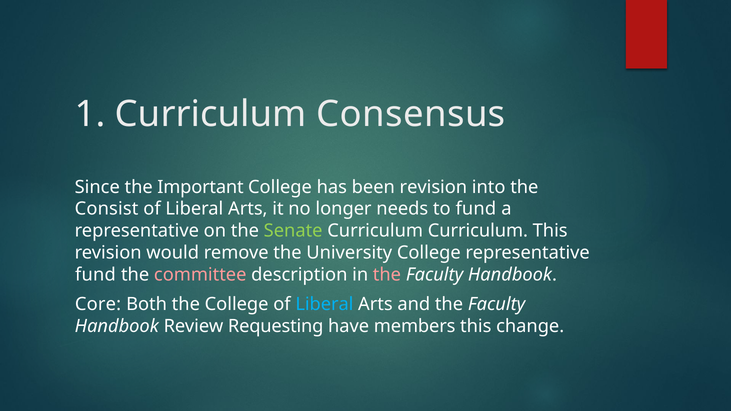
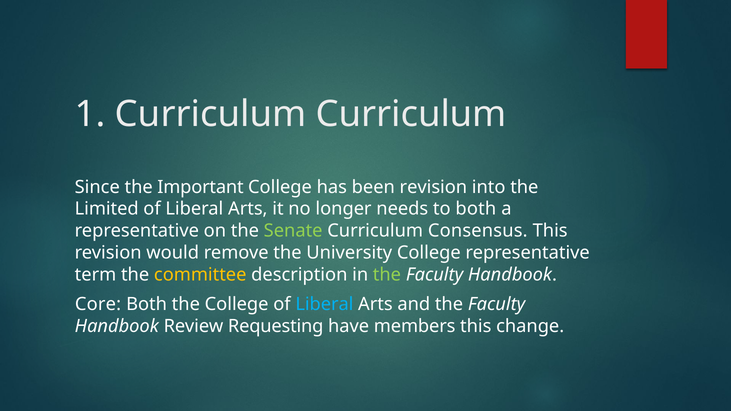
Curriculum Consensus: Consensus -> Curriculum
Consist: Consist -> Limited
to fund: fund -> both
Curriculum Curriculum: Curriculum -> Consensus
fund at (95, 275): fund -> term
committee colour: pink -> yellow
the at (387, 275) colour: pink -> light green
